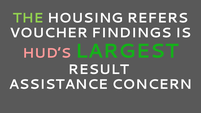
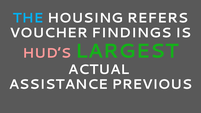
THE colour: light green -> light blue
RESULT: RESULT -> ACTUAL
CONCERN: CONCERN -> PREVIOUS
